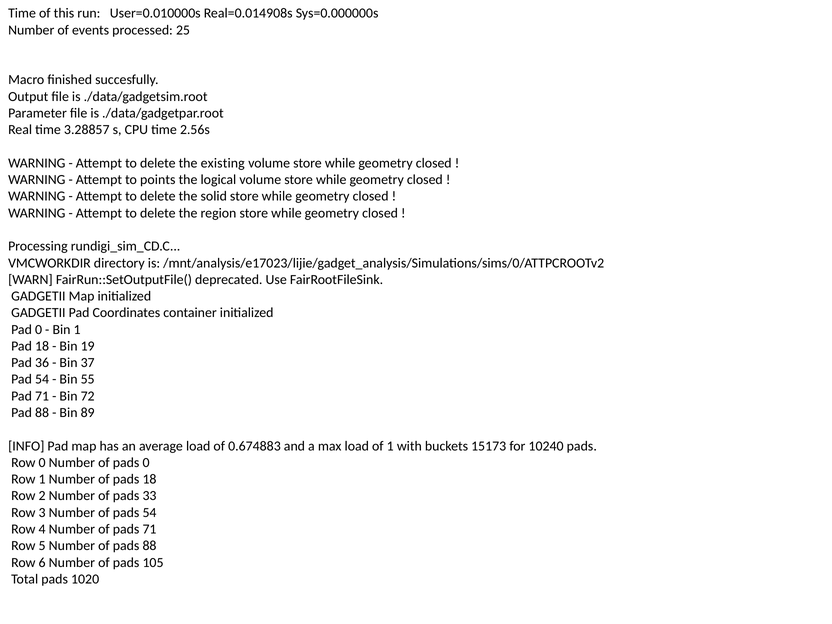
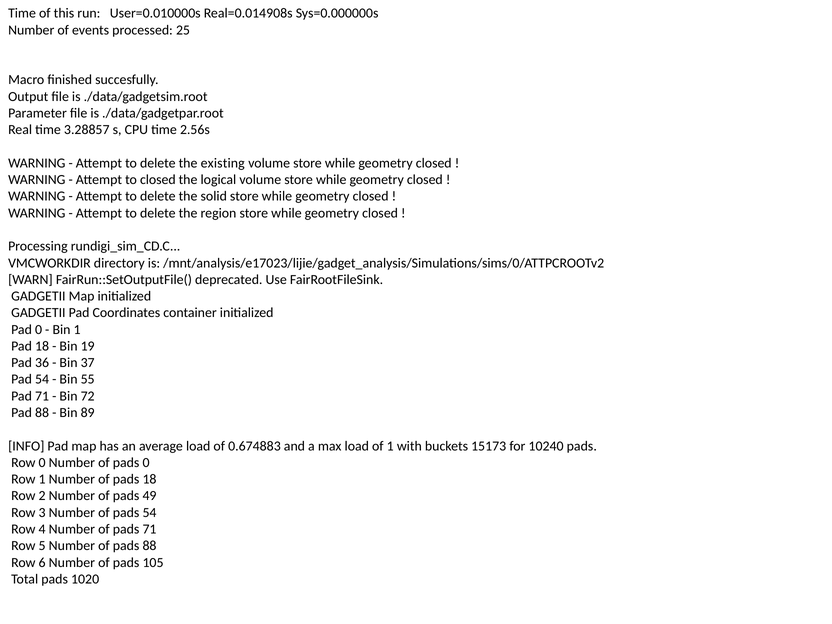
to points: points -> closed
33: 33 -> 49
